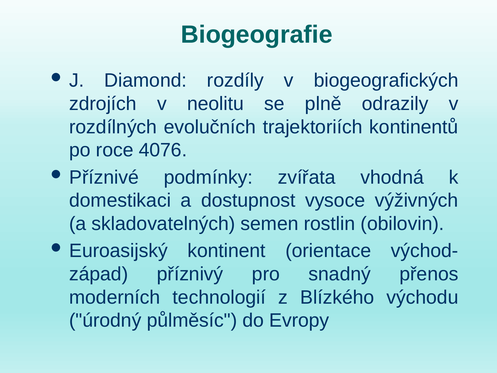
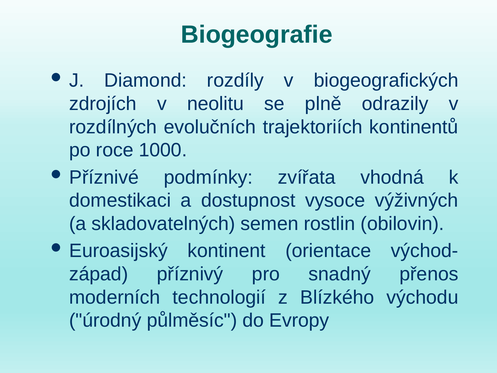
4076: 4076 -> 1000
